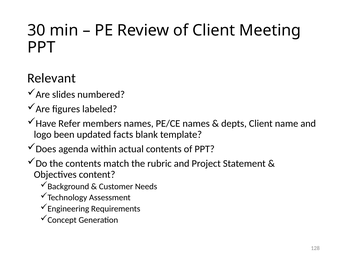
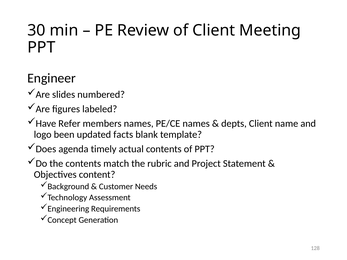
Relevant: Relevant -> Engineer
within: within -> timely
